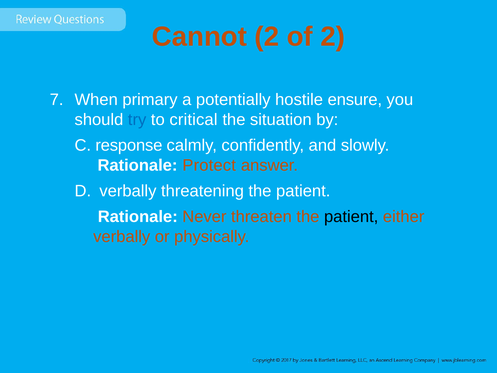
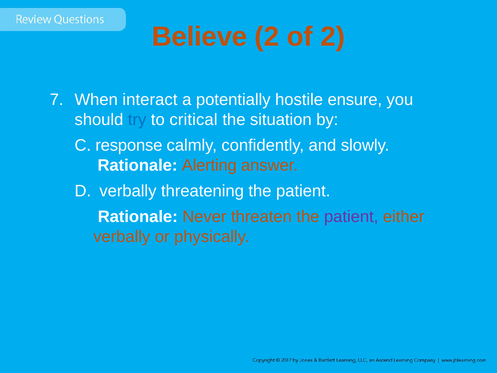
Cannot: Cannot -> Believe
primary: primary -> interact
Protect: Protect -> Alerting
patient at (351, 217) colour: black -> purple
